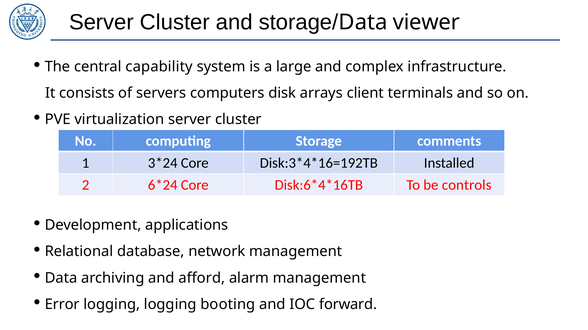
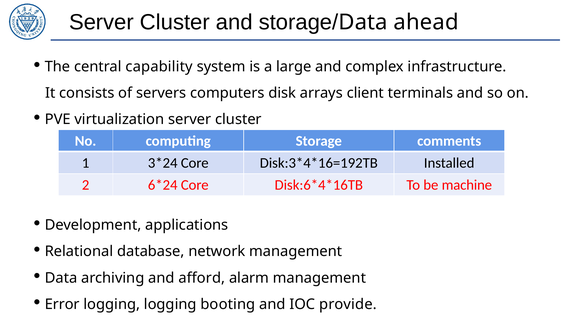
viewer: viewer -> ahead
controls: controls -> machine
forward: forward -> provide
